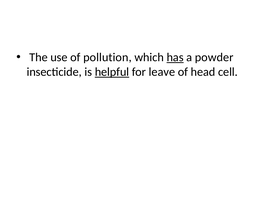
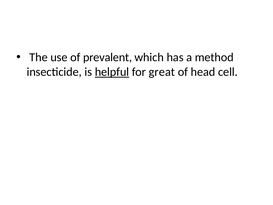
pollution: pollution -> prevalent
has underline: present -> none
powder: powder -> method
leave: leave -> great
